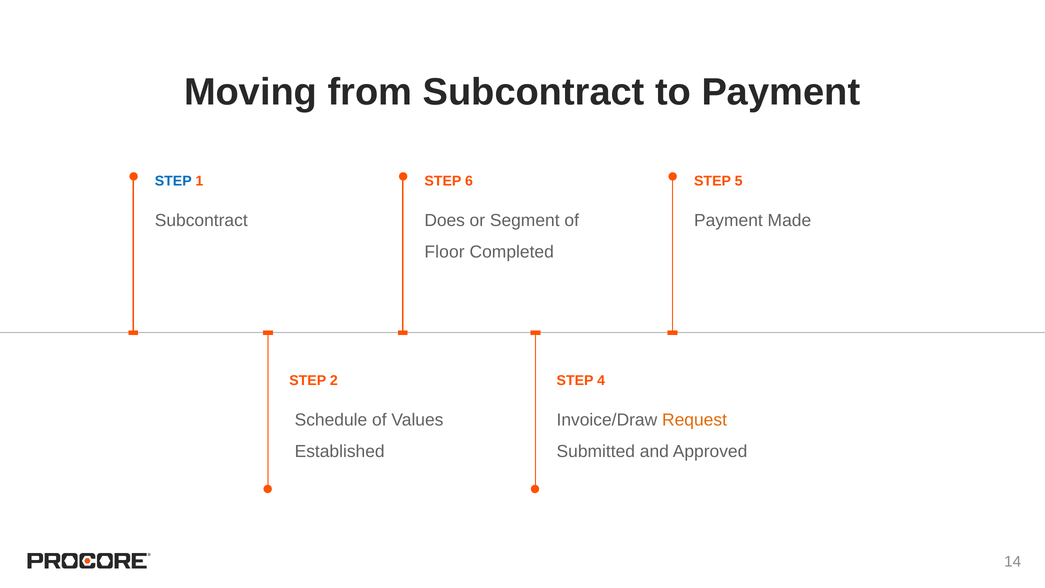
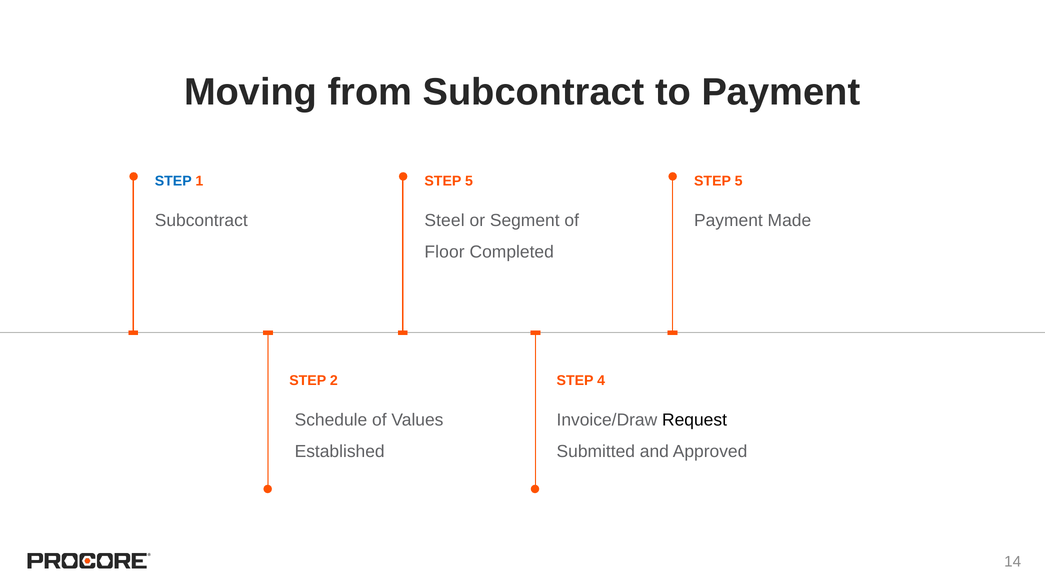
6 at (469, 181): 6 -> 5
Does: Does -> Steel
Request colour: orange -> black
